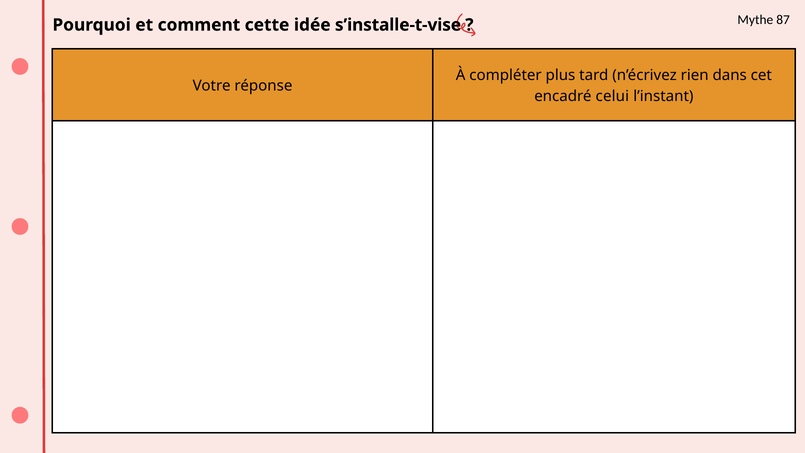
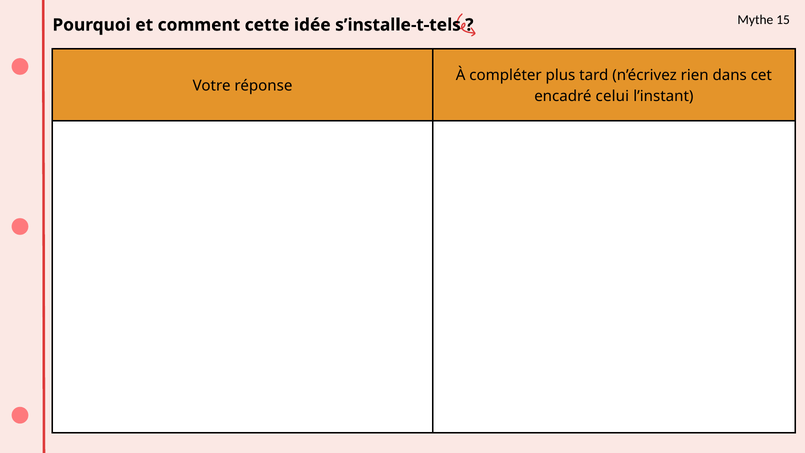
87: 87 -> 15
s’installe-t-vise: s’installe-t-vise -> s’installe-t-tels
